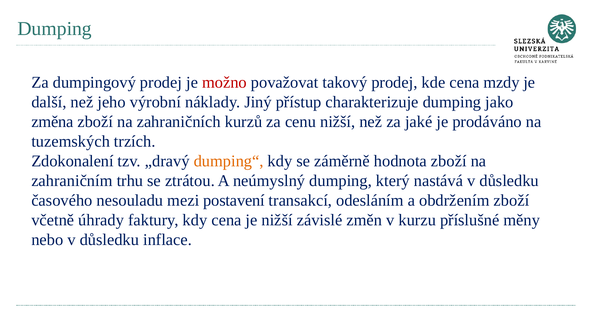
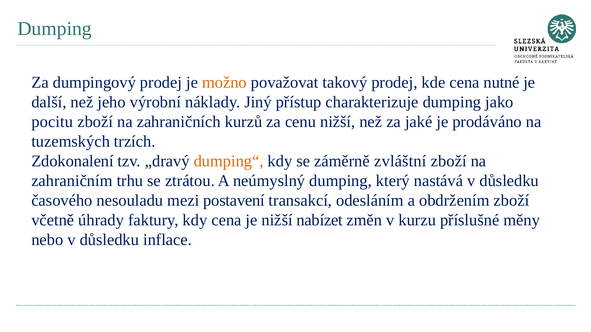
možno colour: red -> orange
mzdy: mzdy -> nutné
změna: změna -> pocitu
hodnota: hodnota -> zvláštní
závislé: závislé -> nabízet
